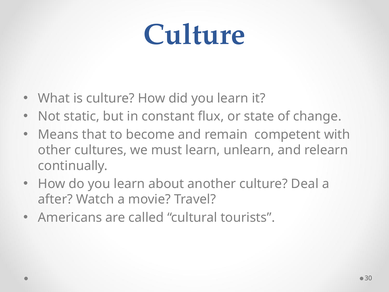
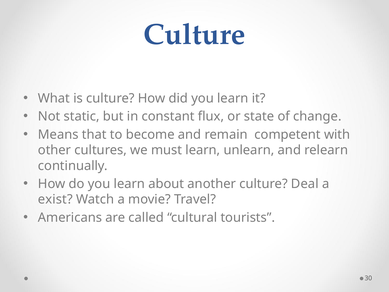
after: after -> exist
